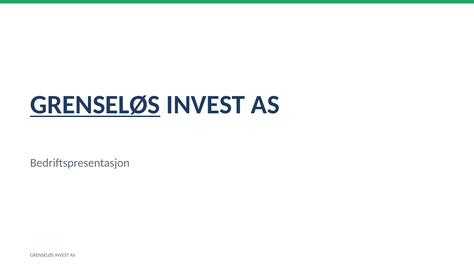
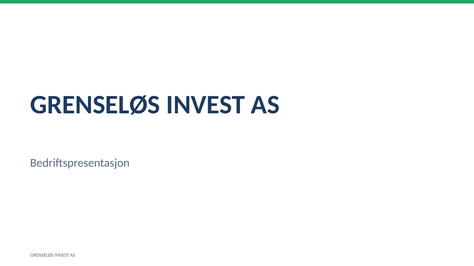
GRENSELØS at (95, 105) underline: present -> none
